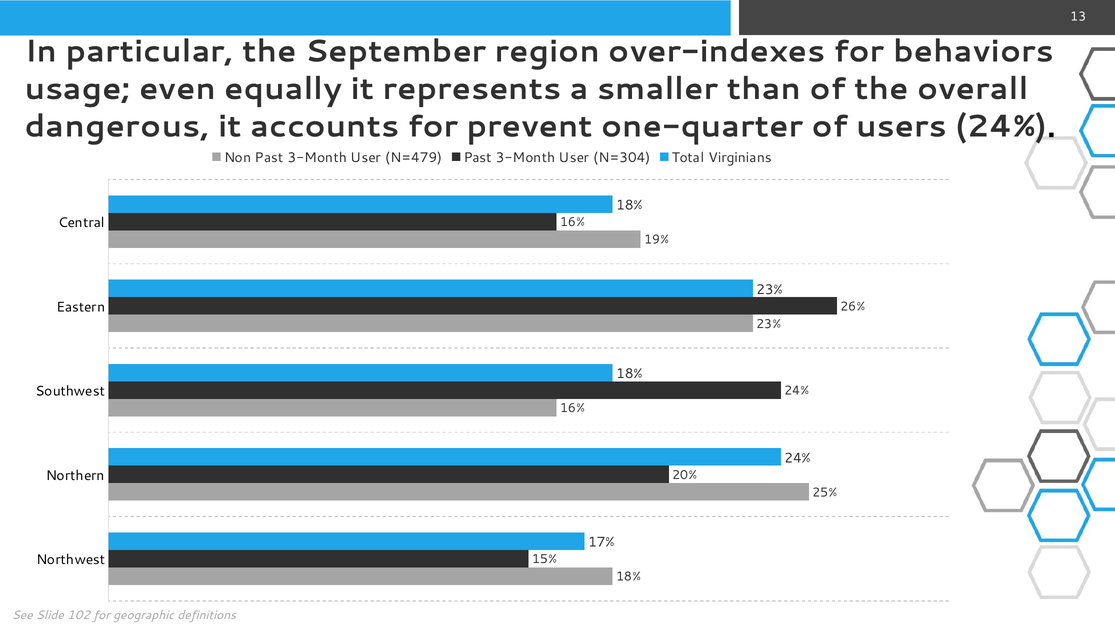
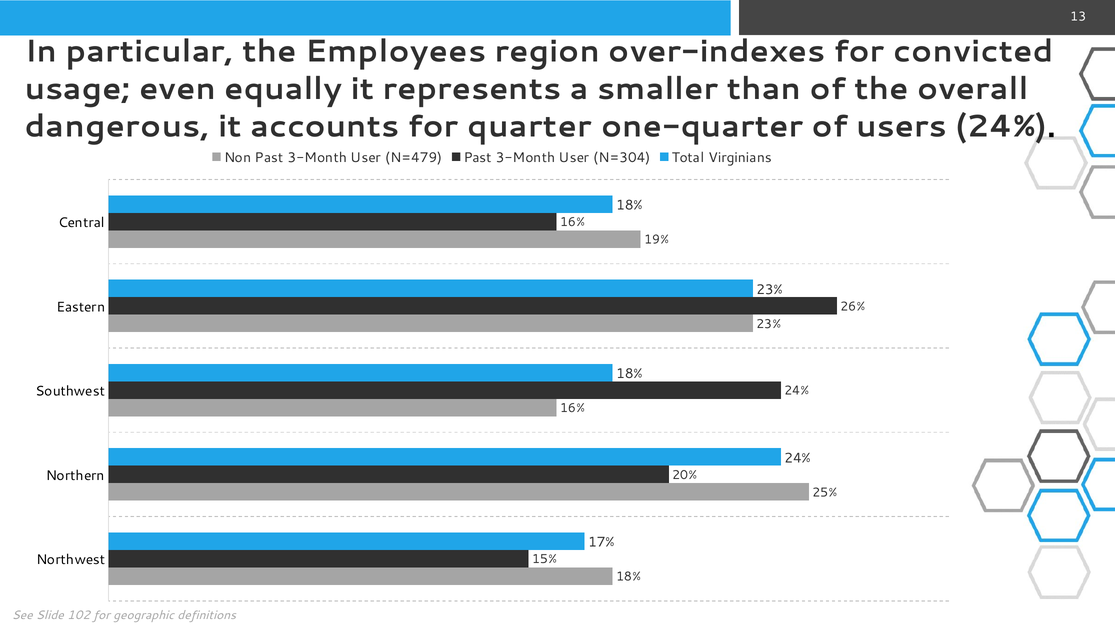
September: September -> Employees
behaviors: behaviors -> convicted
prevent: prevent -> quarter
